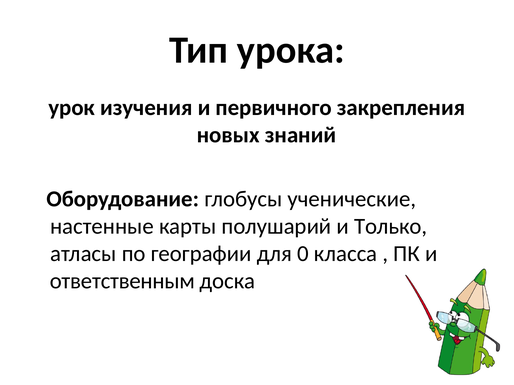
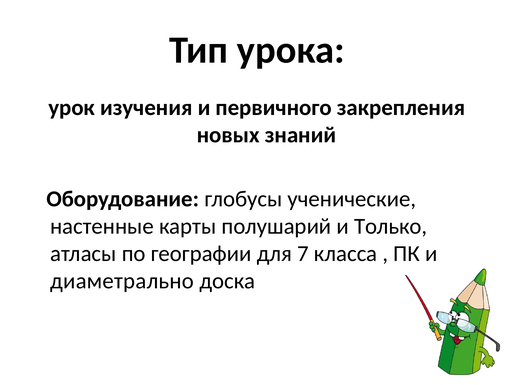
0: 0 -> 7
ответственным: ответственным -> диаметрально
